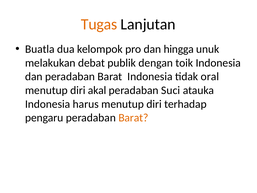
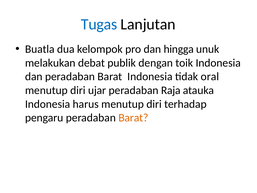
Tugas colour: orange -> blue
akal: akal -> ujar
Suci: Suci -> Raja
